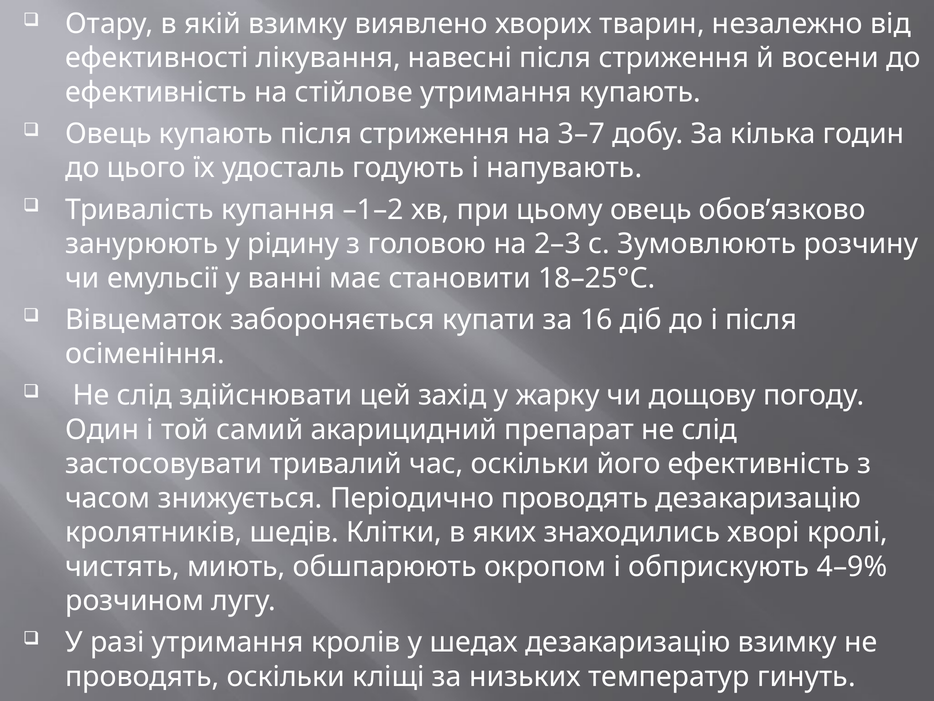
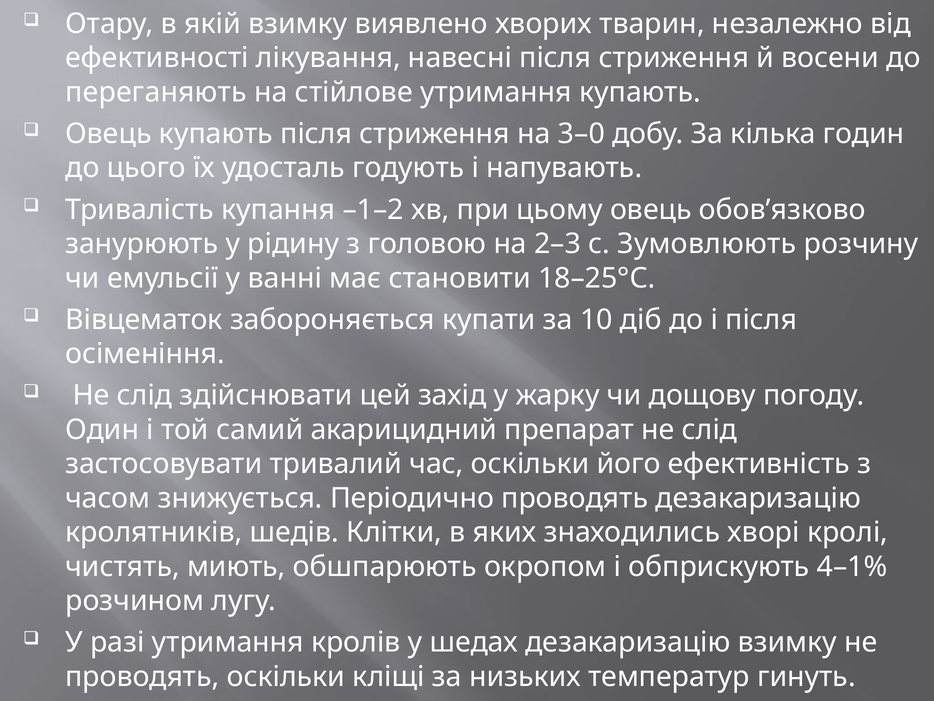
ефективність at (156, 92): ефективність -> переганяють
3–7: 3–7 -> 3–0
16: 16 -> 10
4–9%: 4–9% -> 4–1%
